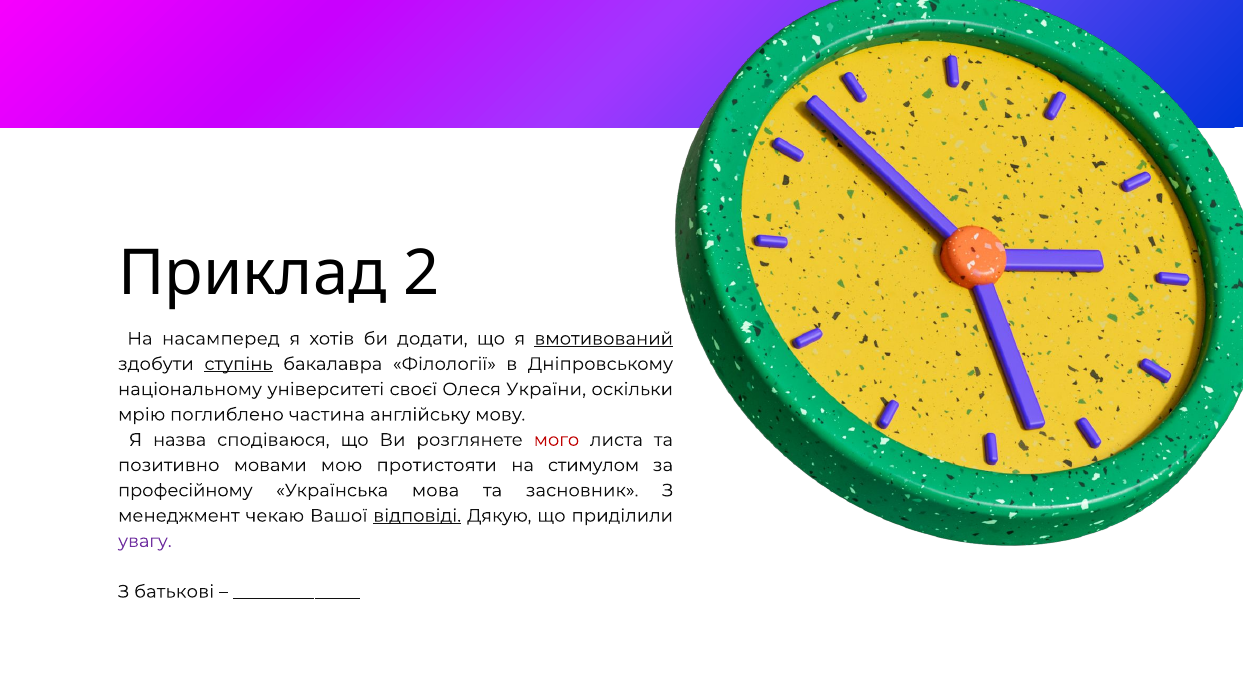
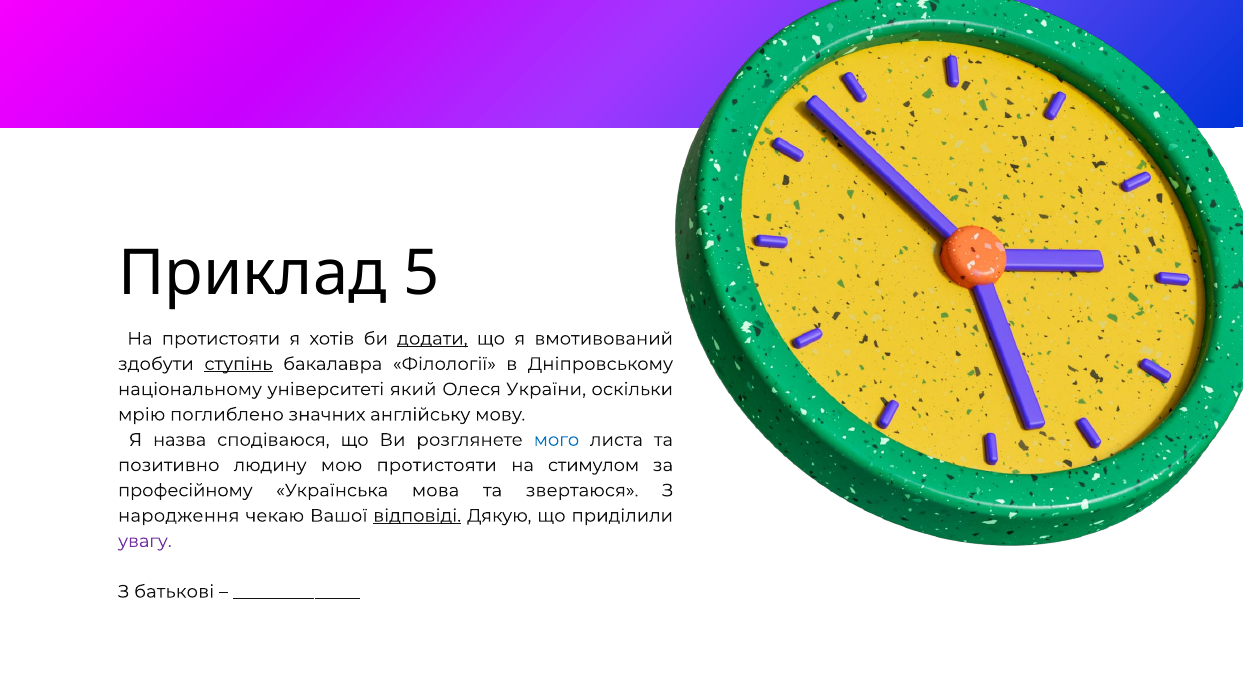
2: 2 -> 5
На насамперед: насамперед -> протистояти
додати underline: none -> present
вмотивований underline: present -> none
своєї: своєї -> який
частина: частина -> значних
мого colour: red -> blue
мовами: мовами -> людину
засновник: засновник -> звертаюся
менеджмент: менеджмент -> народження
